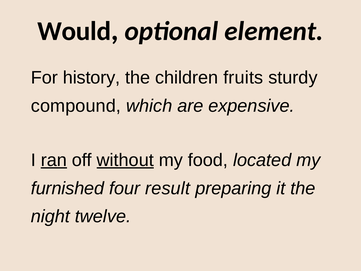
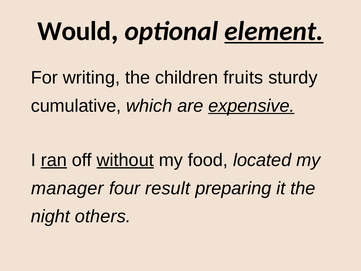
element underline: none -> present
history: history -> writing
compound: compound -> cumulative
expensive underline: none -> present
furnished: furnished -> manager
twelve: twelve -> others
